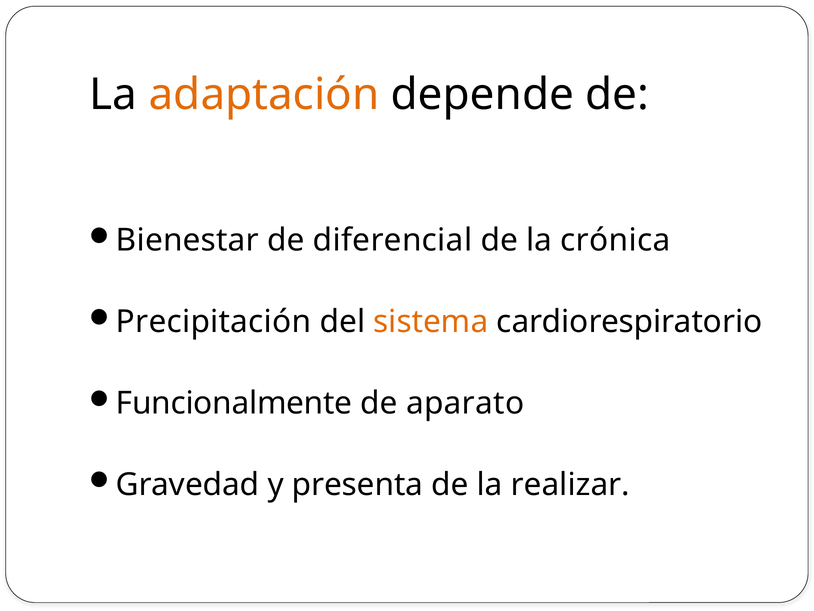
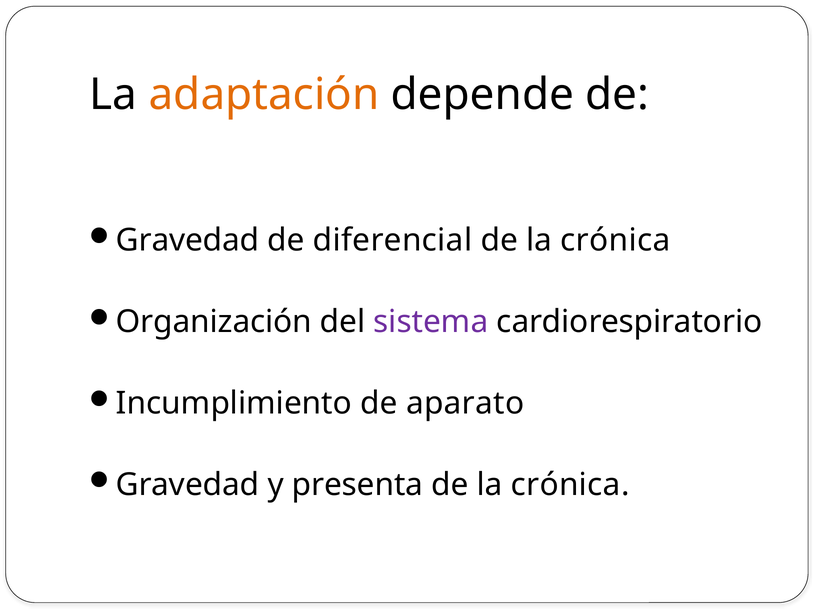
Bienestar at (187, 240): Bienestar -> Gravedad
Precipitación: Precipitación -> Organización
sistema colour: orange -> purple
Funcionalmente: Funcionalmente -> Incumplimiento
realizar at (570, 484): realizar -> crónica
